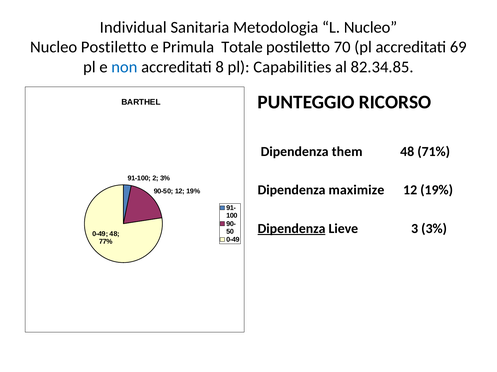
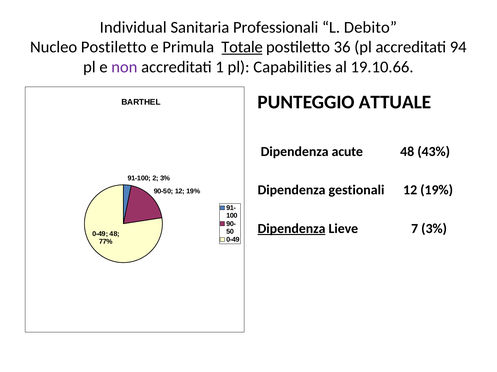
Metodologia: Metodologia -> Professionali
L Nucleo: Nucleo -> Debito
Totale underline: none -> present
70: 70 -> 36
69: 69 -> 94
non colour: blue -> purple
8: 8 -> 1
82.34.85: 82.34.85 -> 19.10.66
RICORSO: RICORSO -> ATTUALE
them: them -> acute
71%: 71% -> 43%
maximize: maximize -> gestionali
3: 3 -> 7
